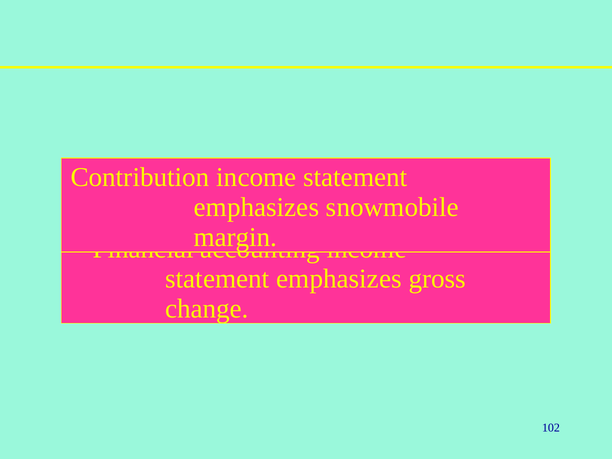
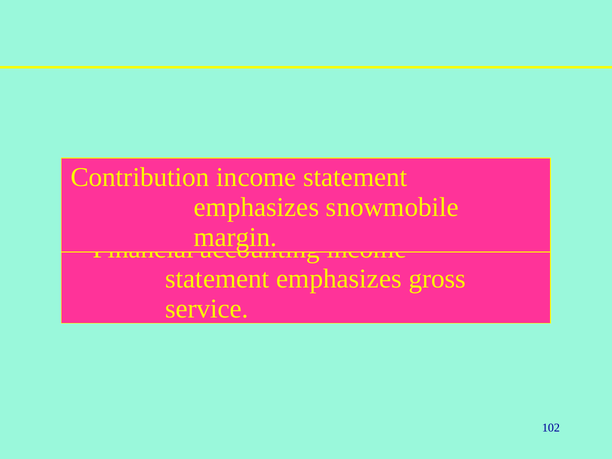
change: change -> service
